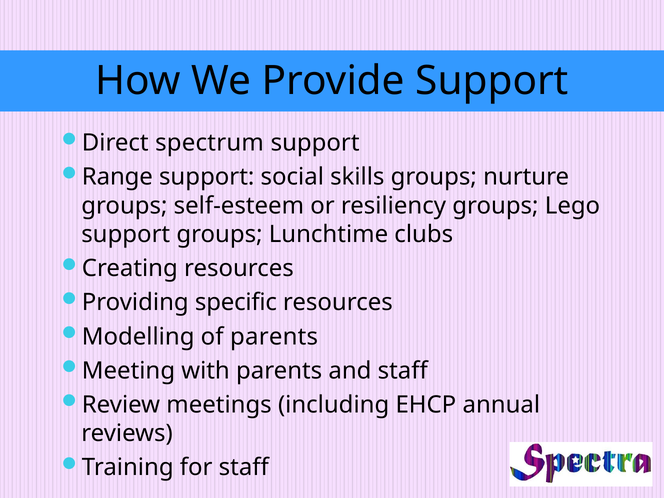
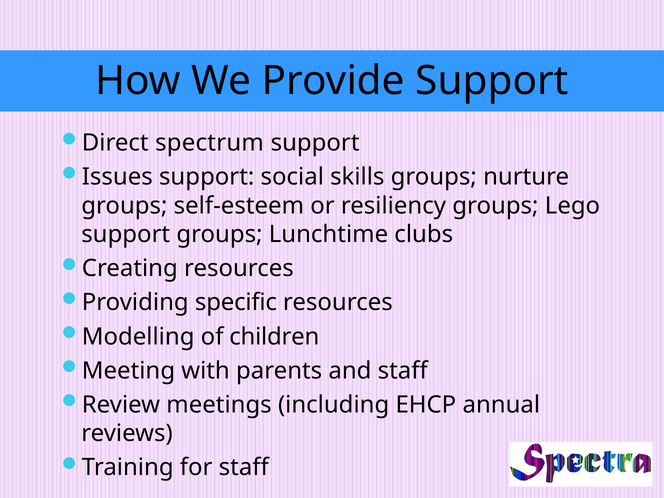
Range: Range -> Issues
of parents: parents -> children
